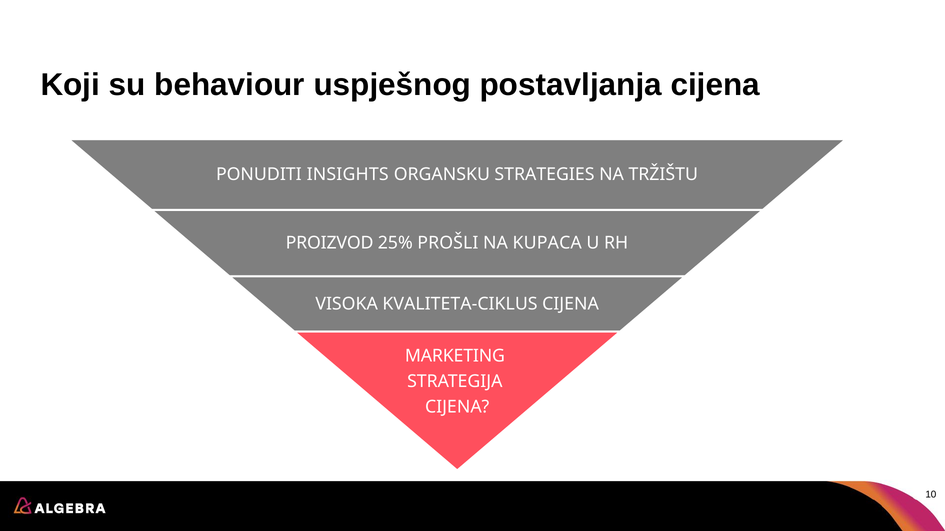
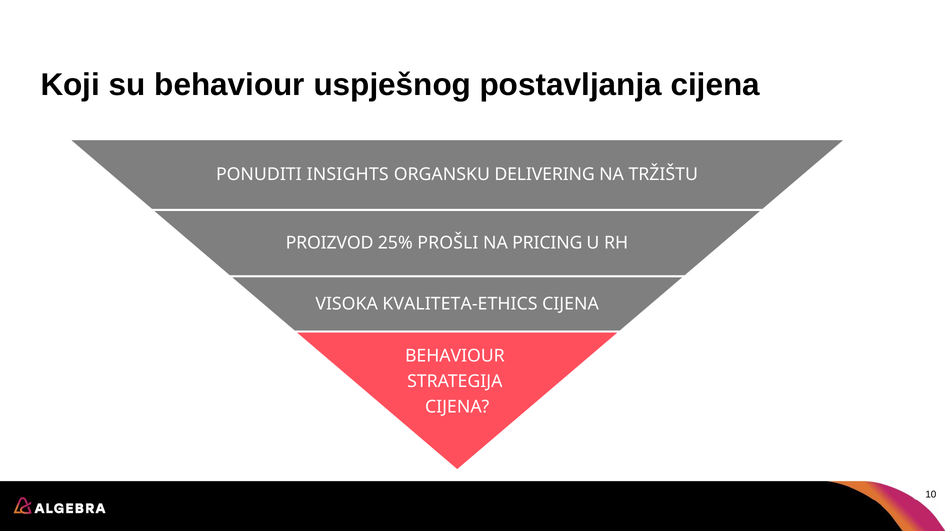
STRATEGIES: STRATEGIES -> DELIVERING
KUPACA: KUPACA -> PRICING
KVALITETA-CIKLUS: KVALITETA-CIKLUS -> KVALITETA-ETHICS
MARKETING at (455, 356): MARKETING -> BEHAVIOUR
